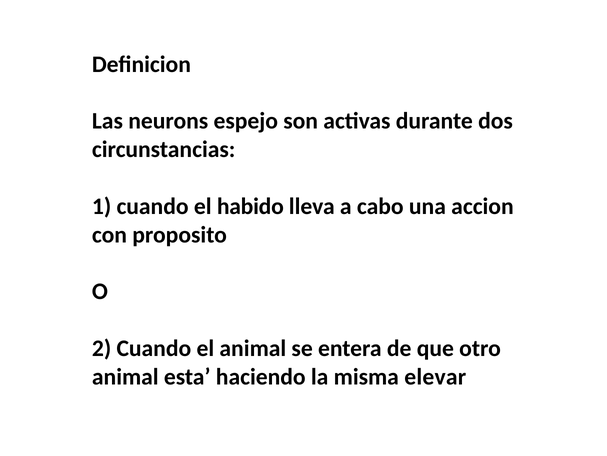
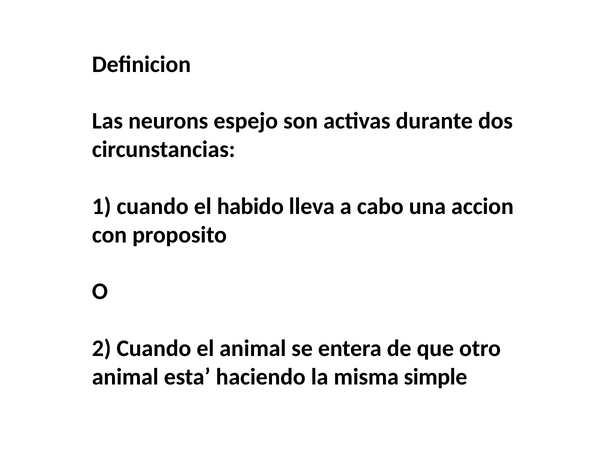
elevar: elevar -> simple
